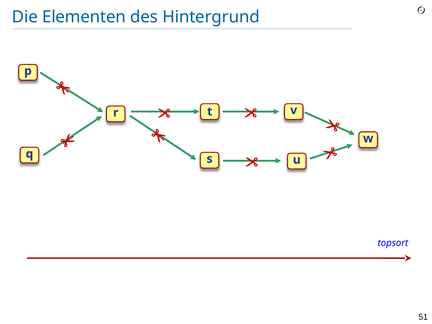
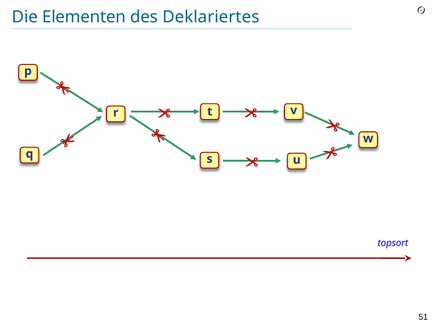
Hintergrund: Hintergrund -> Deklariertes
